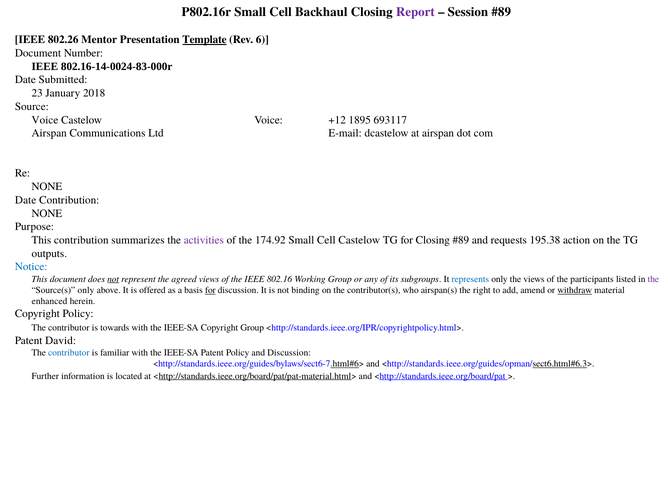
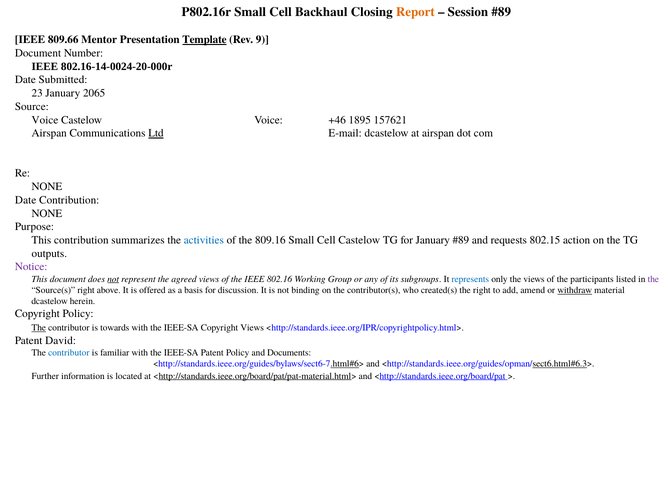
Report colour: purple -> orange
802.26: 802.26 -> 809.66
6: 6 -> 9
802.16-14-0024-83-000r: 802.16-14-0024-83-000r -> 802.16-14-0024-20-000r
2018: 2018 -> 2065
+12: +12 -> +46
693117: 693117 -> 157621
Ltd underline: none -> present
activities colour: purple -> blue
174.92: 174.92 -> 809.16
for Closing: Closing -> January
195.38: 195.38 -> 802.15
Notice colour: blue -> purple
Source(s only: only -> right
for at (210, 290) underline: present -> none
airspan(s: airspan(s -> created(s
enhanced at (50, 301): enhanced -> dcastelow
The at (39, 328) underline: none -> present
Copyright Group: Group -> Views
and Discussion: Discussion -> Documents
